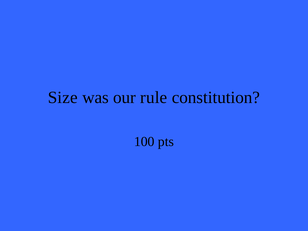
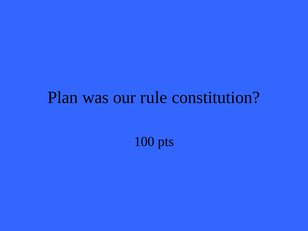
Size: Size -> Plan
